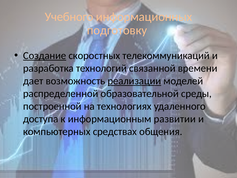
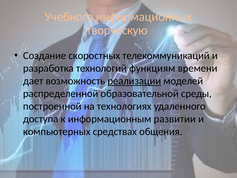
подготовку: подготовку -> творческую
Создание underline: present -> none
связанной: связанной -> функциям
